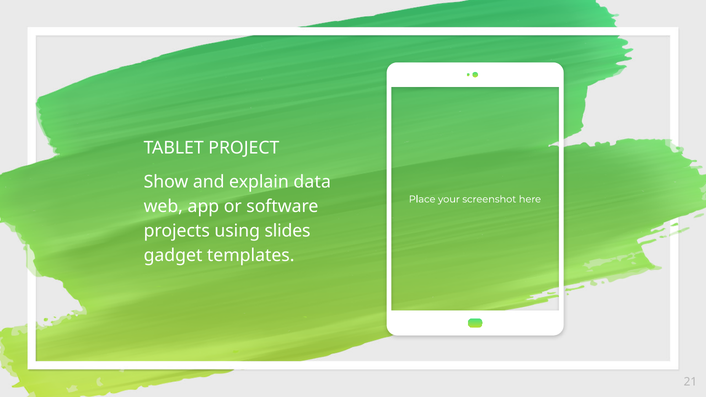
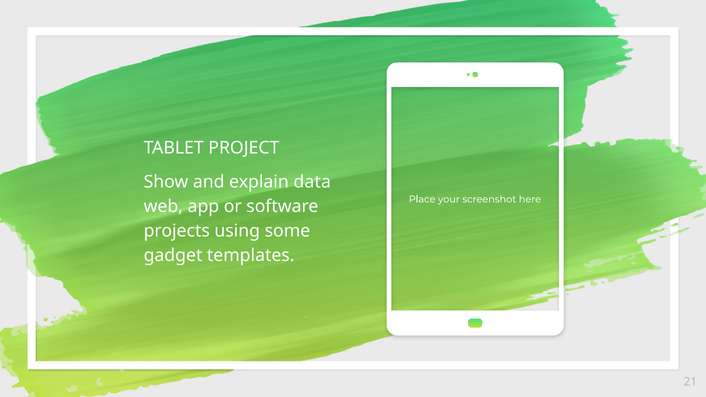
slides: slides -> some
